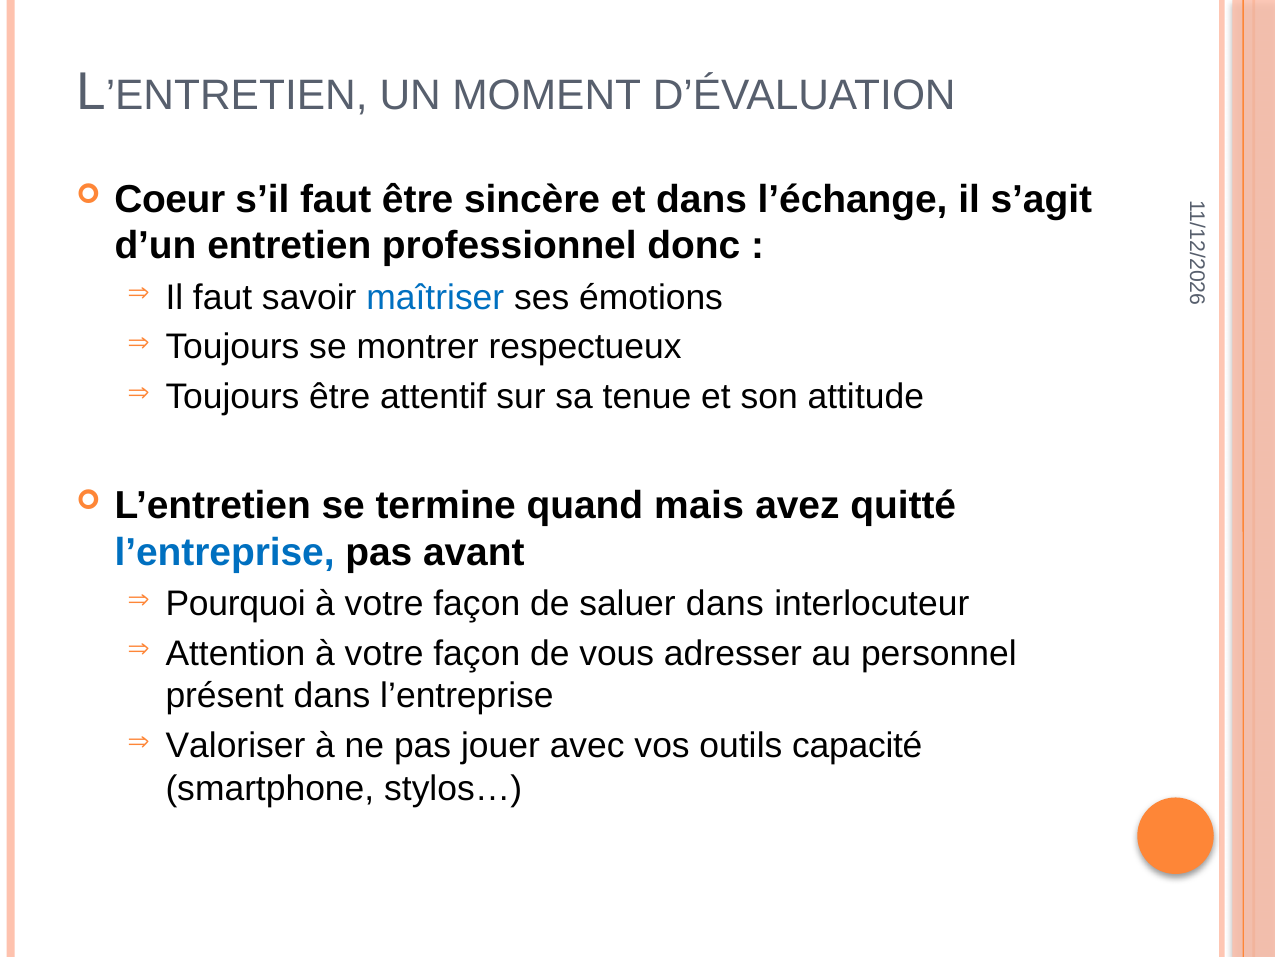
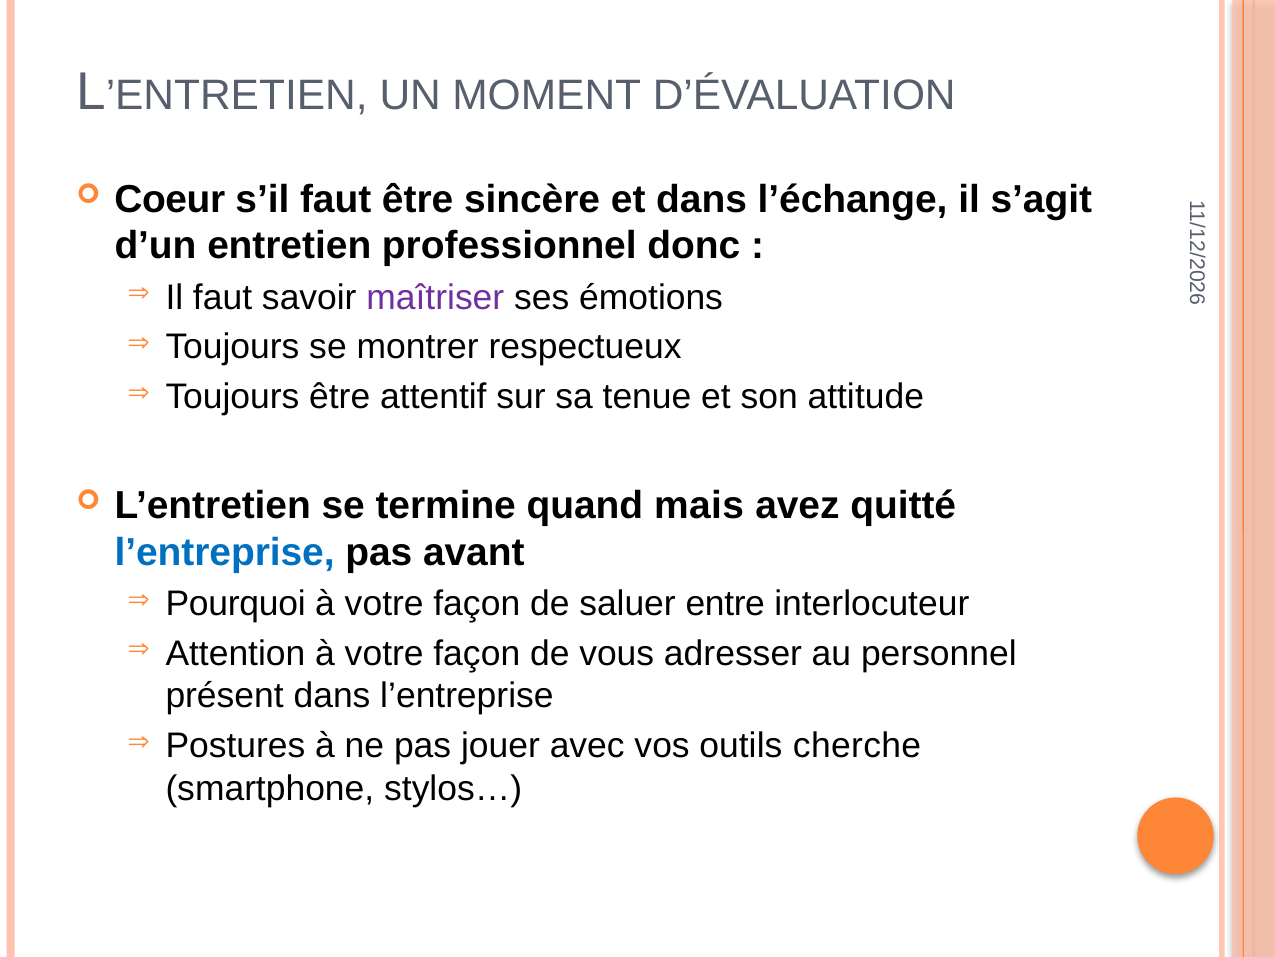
maîtriser colour: blue -> purple
saluer dans: dans -> entre
Valoriser: Valoriser -> Postures
capacité: capacité -> cherche
